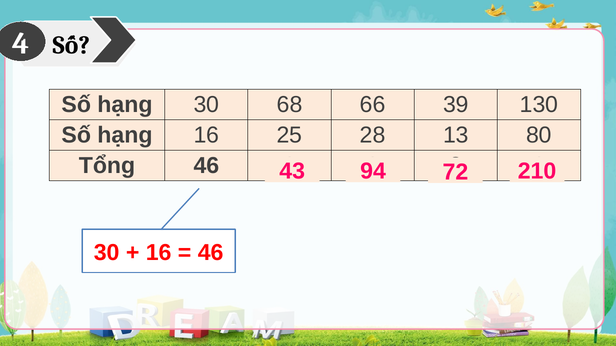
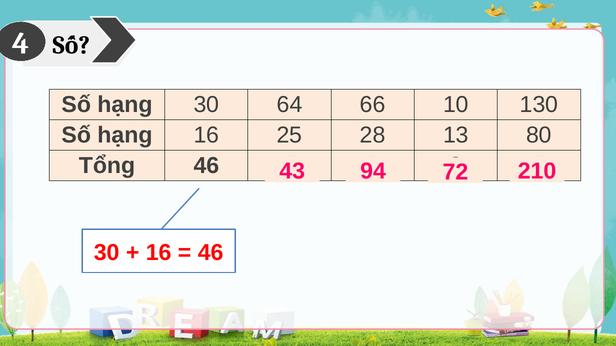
68: 68 -> 64
39: 39 -> 10
